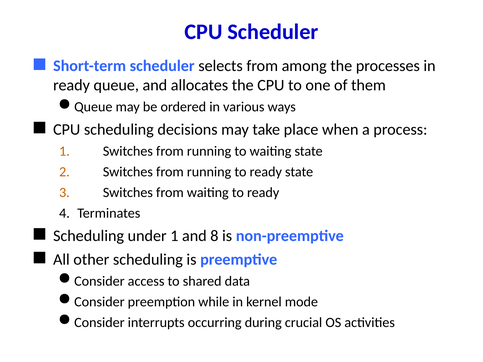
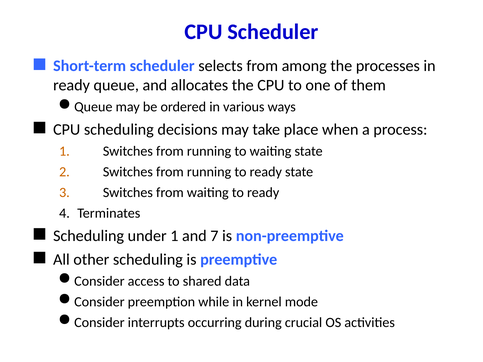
8: 8 -> 7
